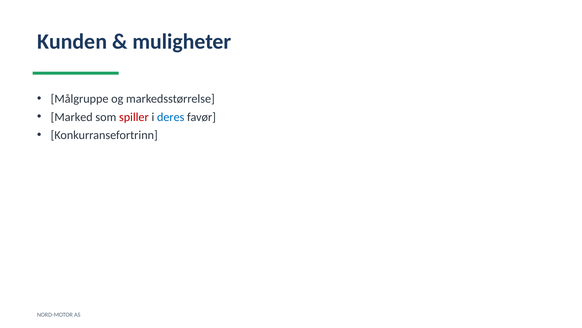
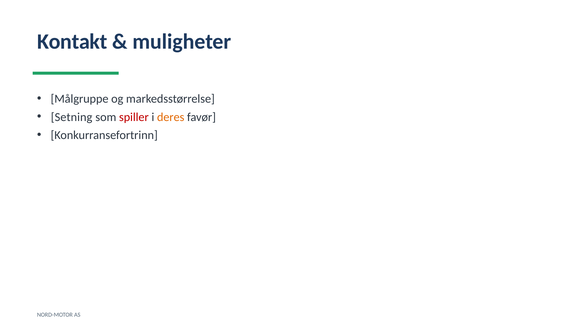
Kunden: Kunden -> Kontakt
Marked: Marked -> Setning
deres colour: blue -> orange
